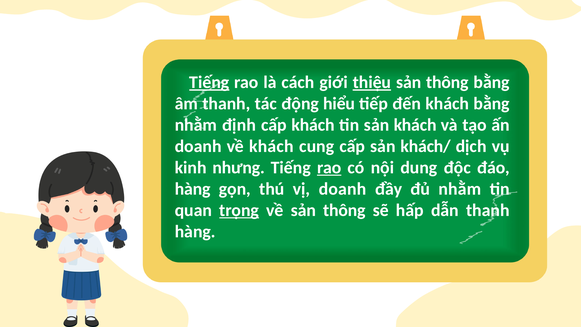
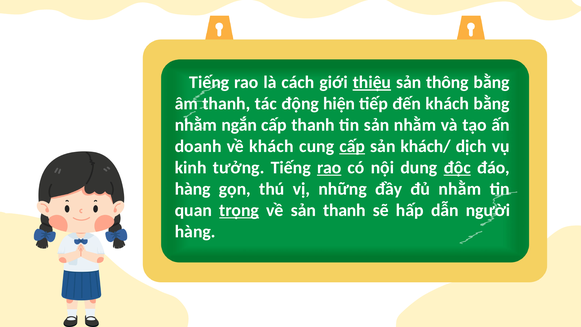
Tiếng at (209, 82) underline: present -> none
hiểu: hiểu -> hiện
định: định -> ngắn
cấp khách: khách -> thanh
sản khách: khách -> nhằm
cấp at (352, 146) underline: none -> present
nhưng: nhưng -> tưởng
độc underline: none -> present
vị doanh: doanh -> những
về sản thông: thông -> thanh
dẫn thanh: thanh -> người
